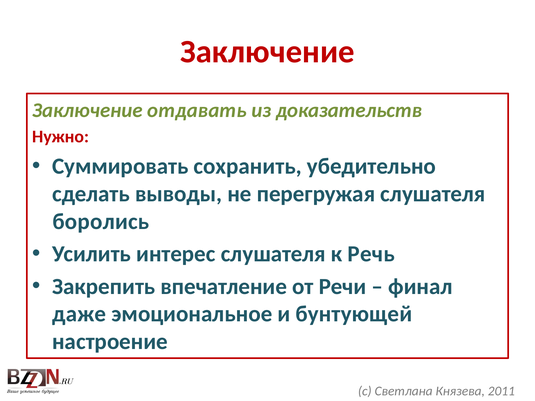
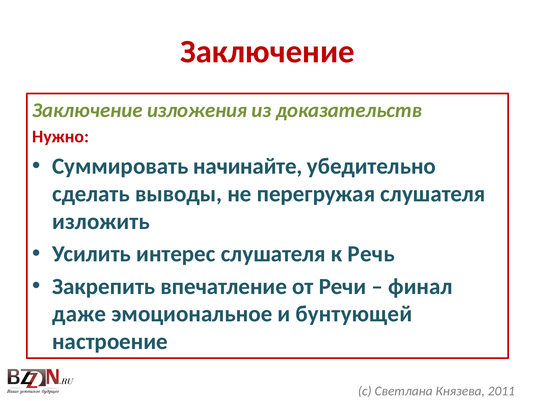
отдавать: отдавать -> изложения
сохранить: сохранить -> начинайте
боролись: боролись -> изложить
